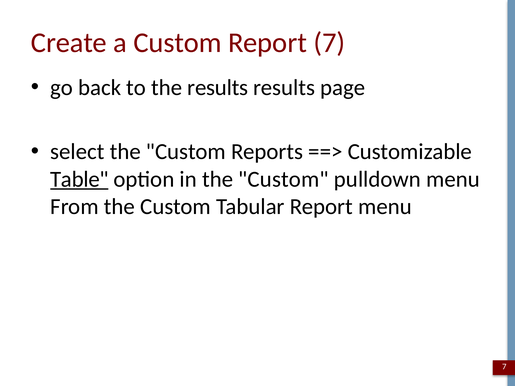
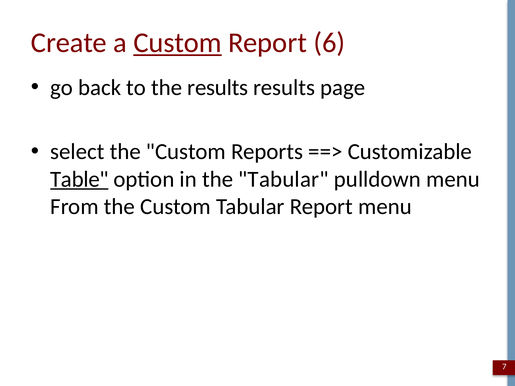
Custom at (178, 43) underline: none -> present
Report 7: 7 -> 6
in the Custom: Custom -> Tabular
